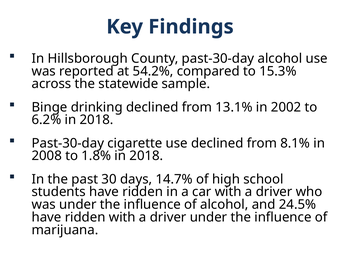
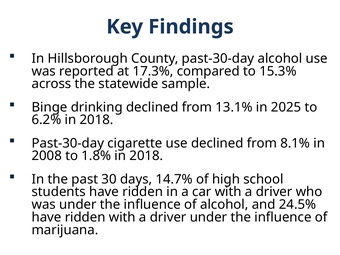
54.2%: 54.2% -> 17.3%
2002: 2002 -> 2025
